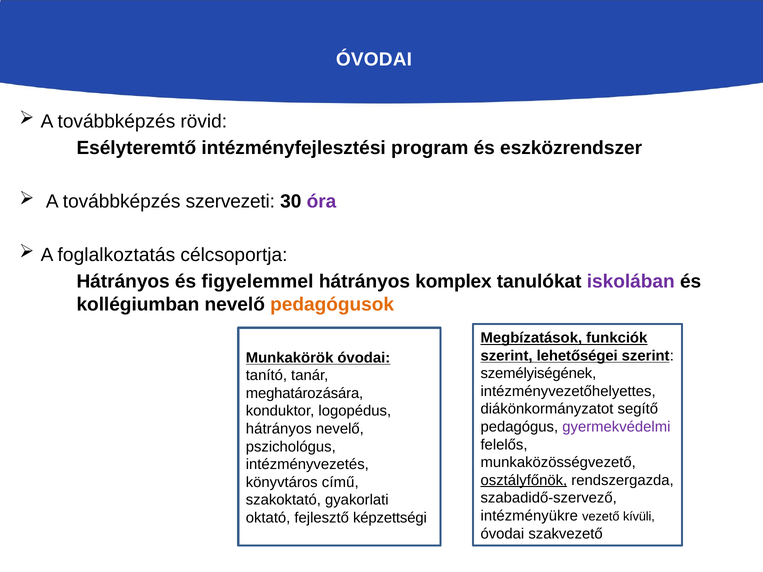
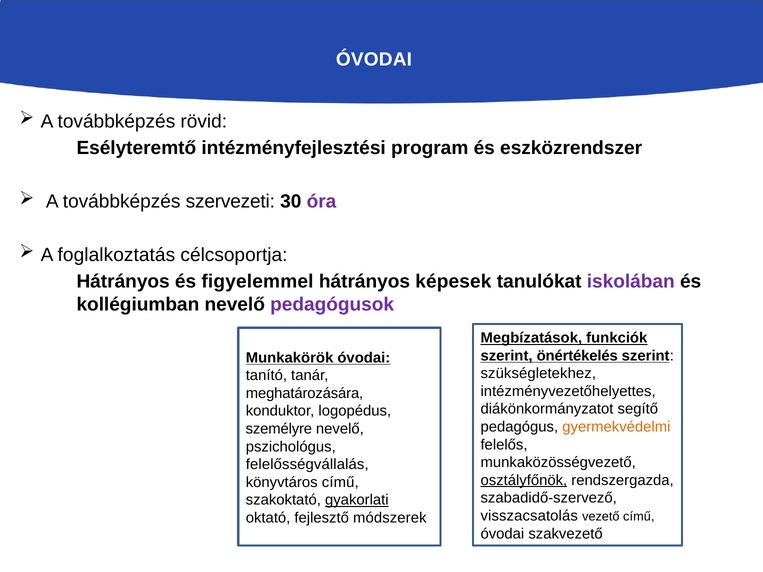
komplex: komplex -> képesek
pedagógusok colour: orange -> purple
lehetőségei: lehetőségei -> önértékelés
személyiségének: személyiségének -> szükségletekhez
gyermekvédelmi colour: purple -> orange
hátrányos at (279, 429): hátrányos -> személyre
intézményvezetés: intézményvezetés -> felelősségvállalás
gyakorlati underline: none -> present
intézményükre: intézményükre -> visszacsatolás
vezető kívüli: kívüli -> című
képzettségi: képzettségi -> módszerek
